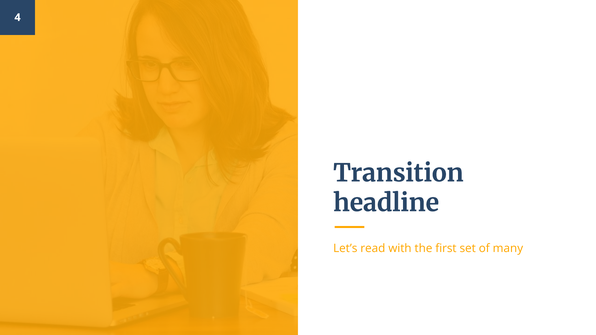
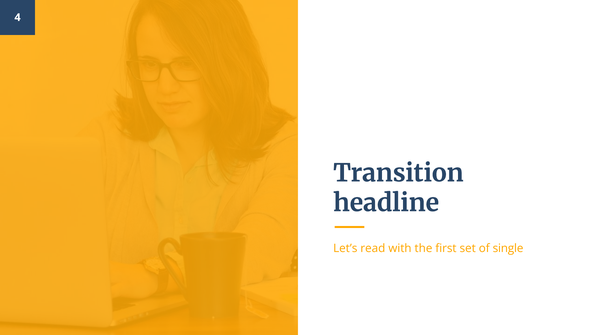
many: many -> single
